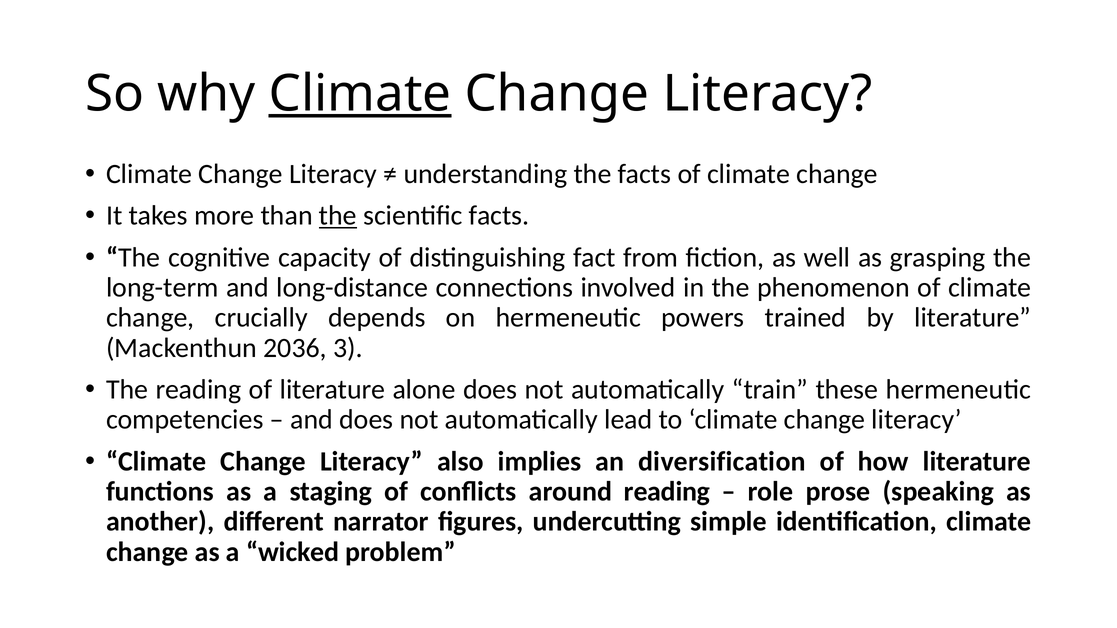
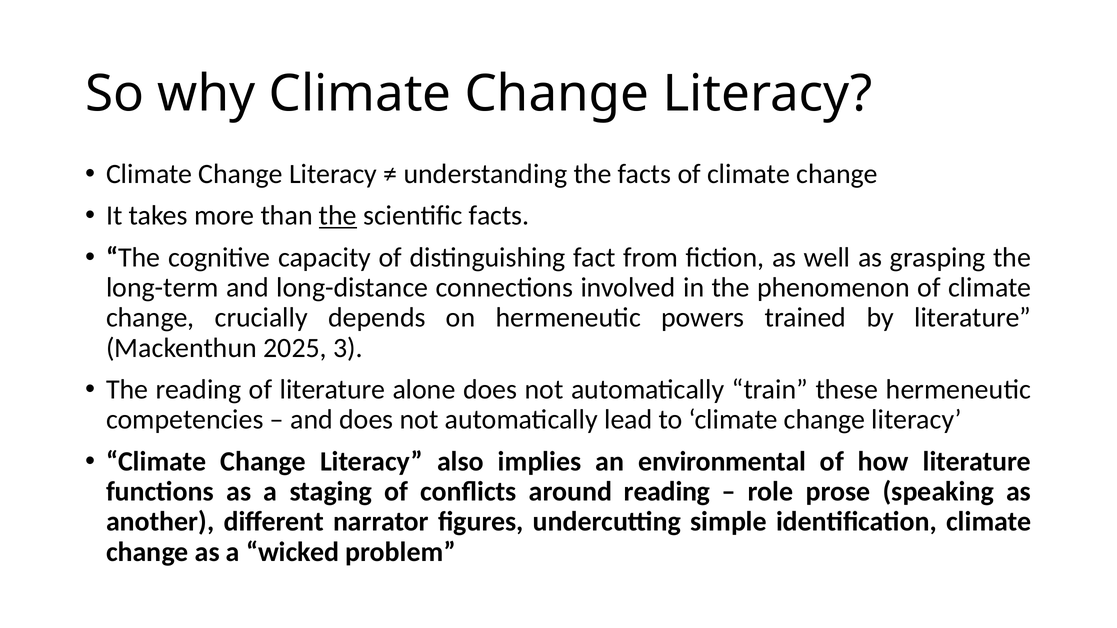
Climate at (360, 94) underline: present -> none
2036: 2036 -> 2025
diversification: diversification -> environmental
